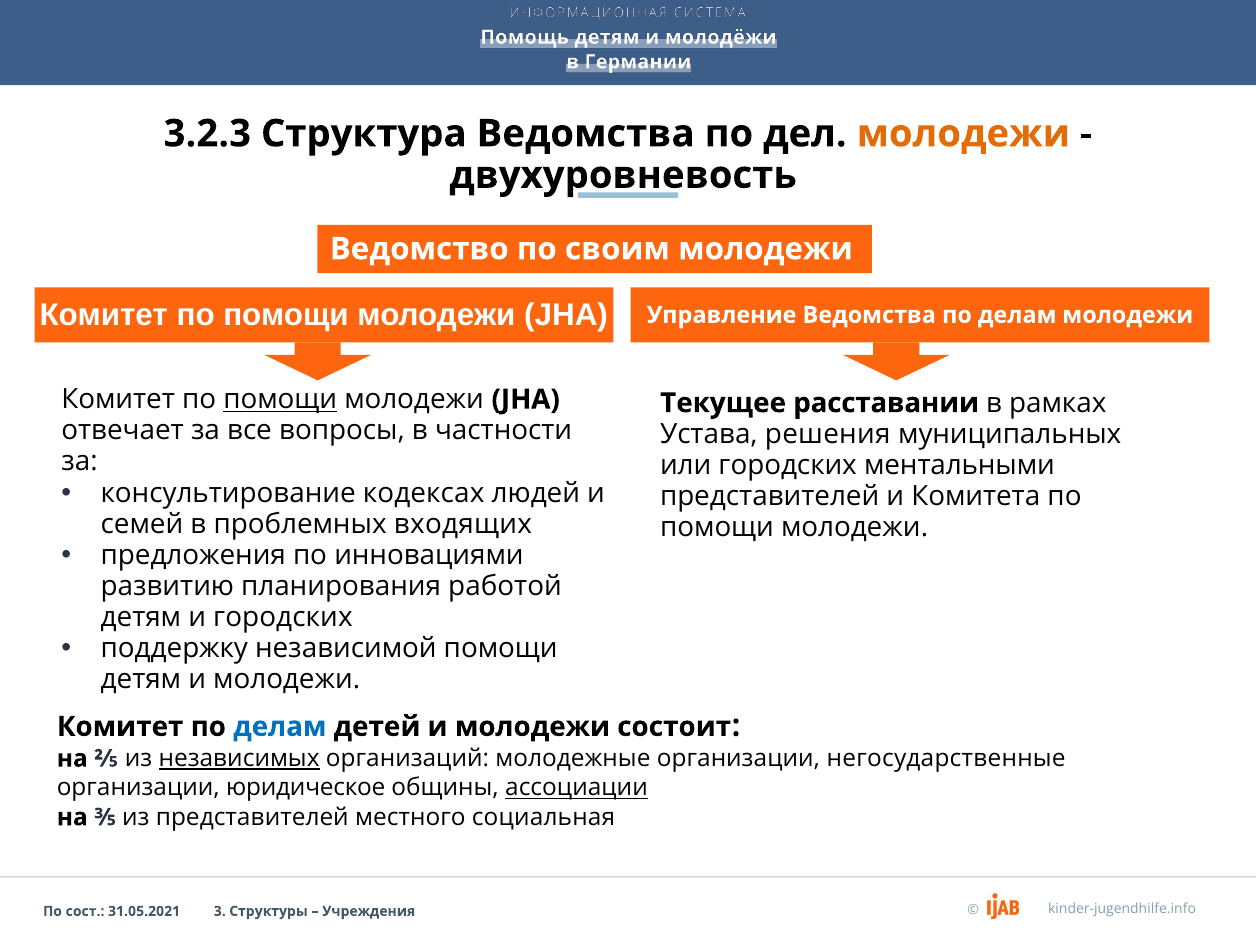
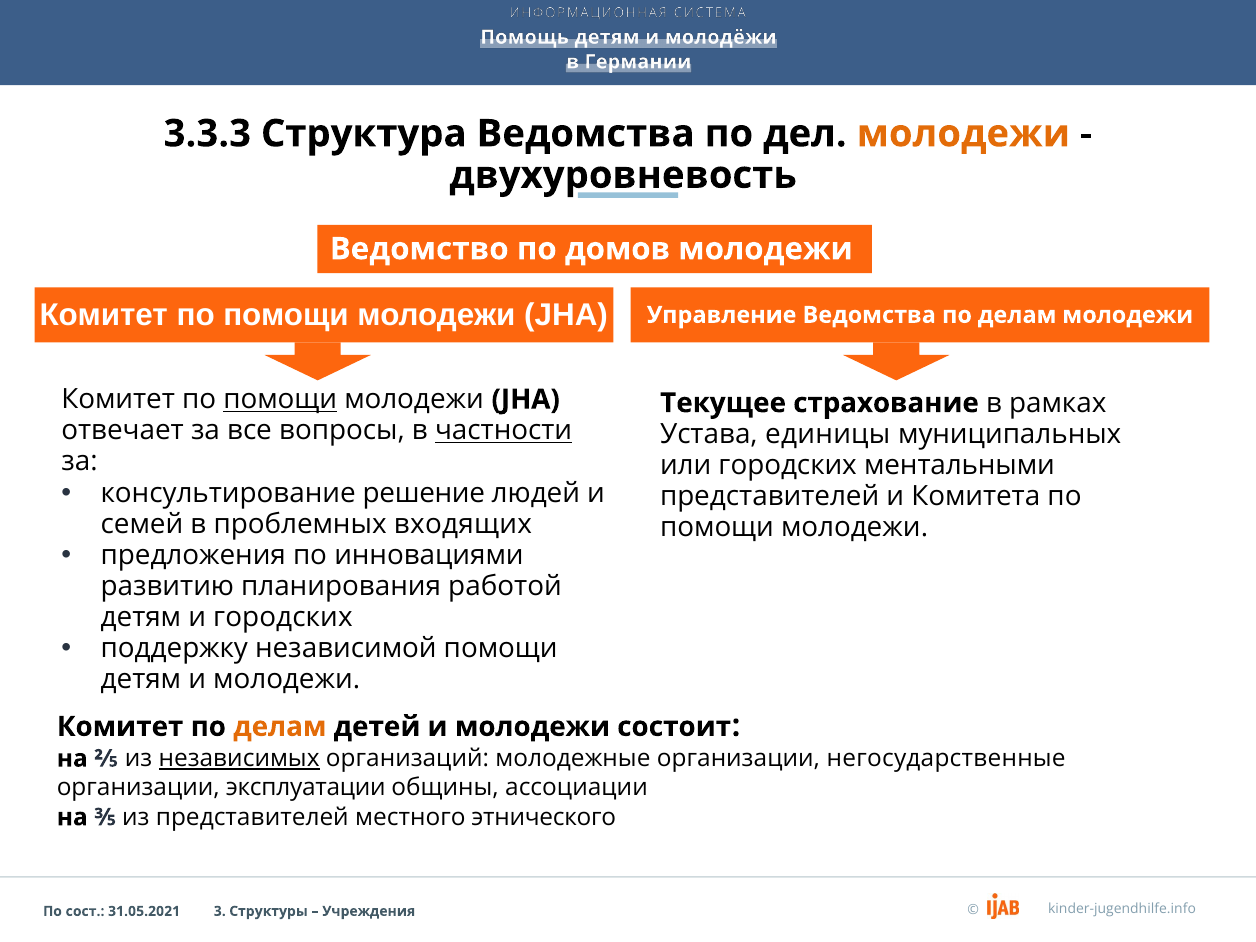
3.2.3: 3.2.3 -> 3.3.3
своим: своим -> домов
расставании: расставании -> страхование
частности underline: none -> present
решения: решения -> единицы
кодексах: кодексах -> решение
делам at (280, 727) colour: blue -> orange
юридическое: юридическое -> эксплуатации
ассоциации underline: present -> none
социальная: социальная -> этнического
